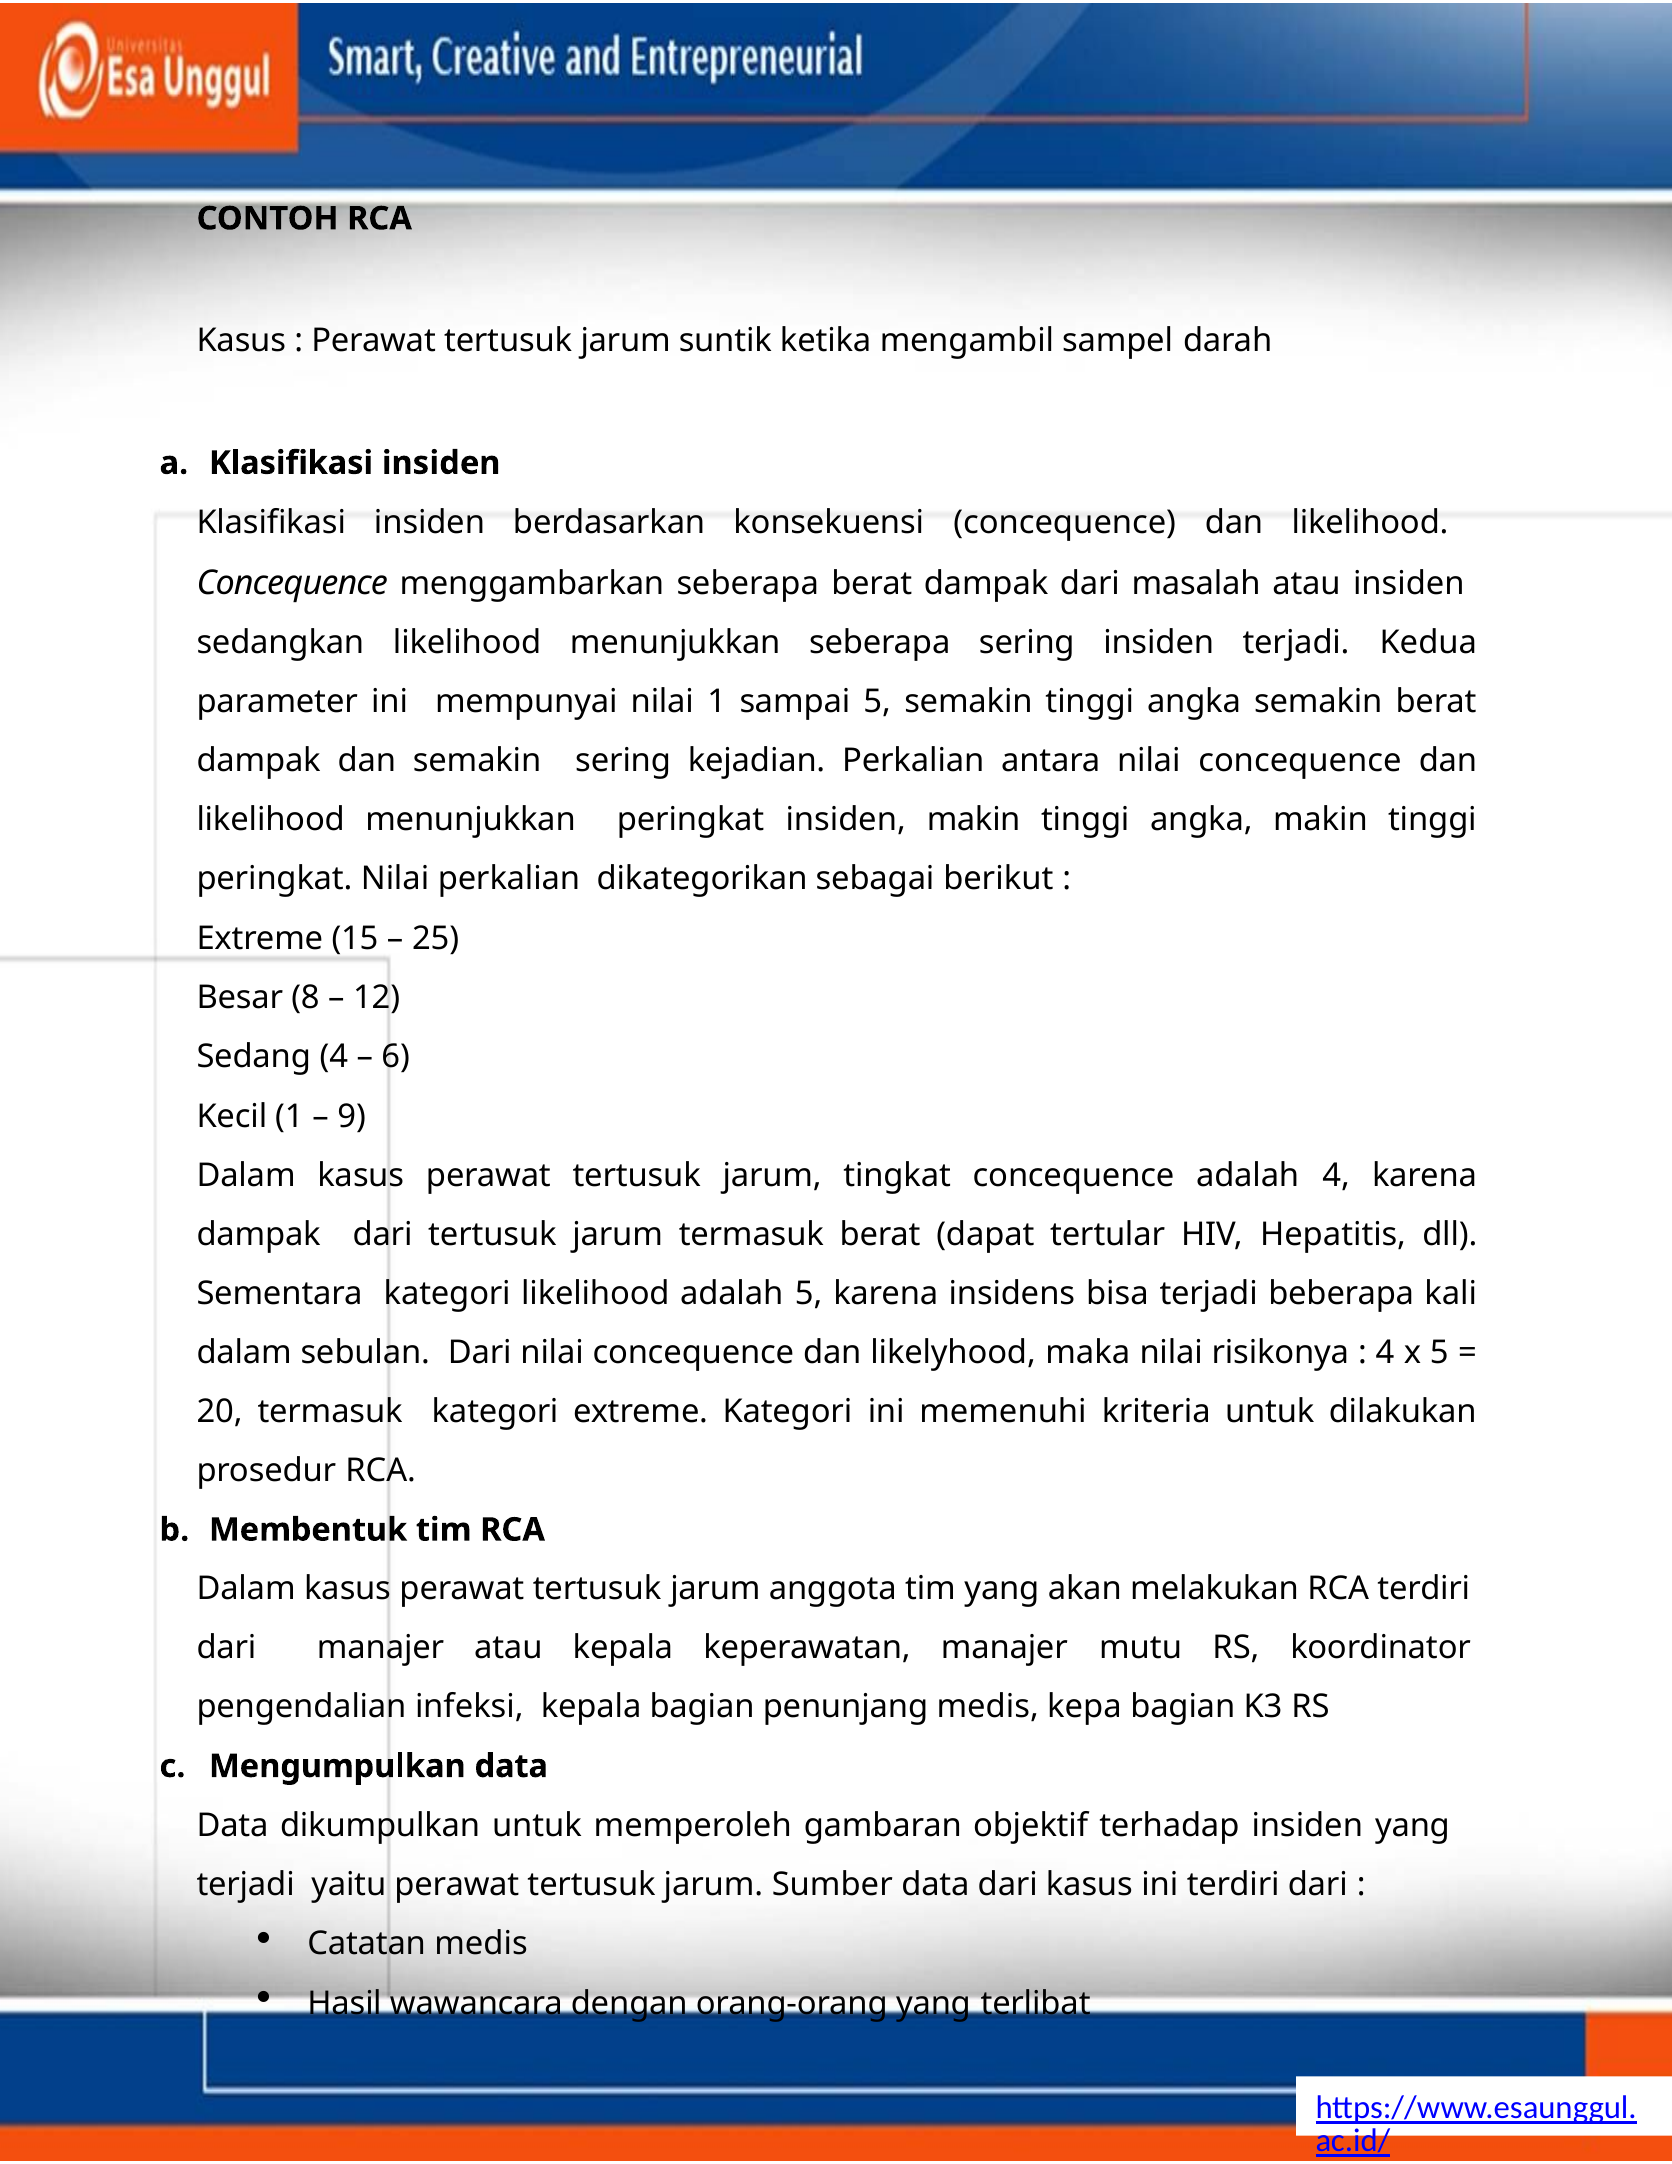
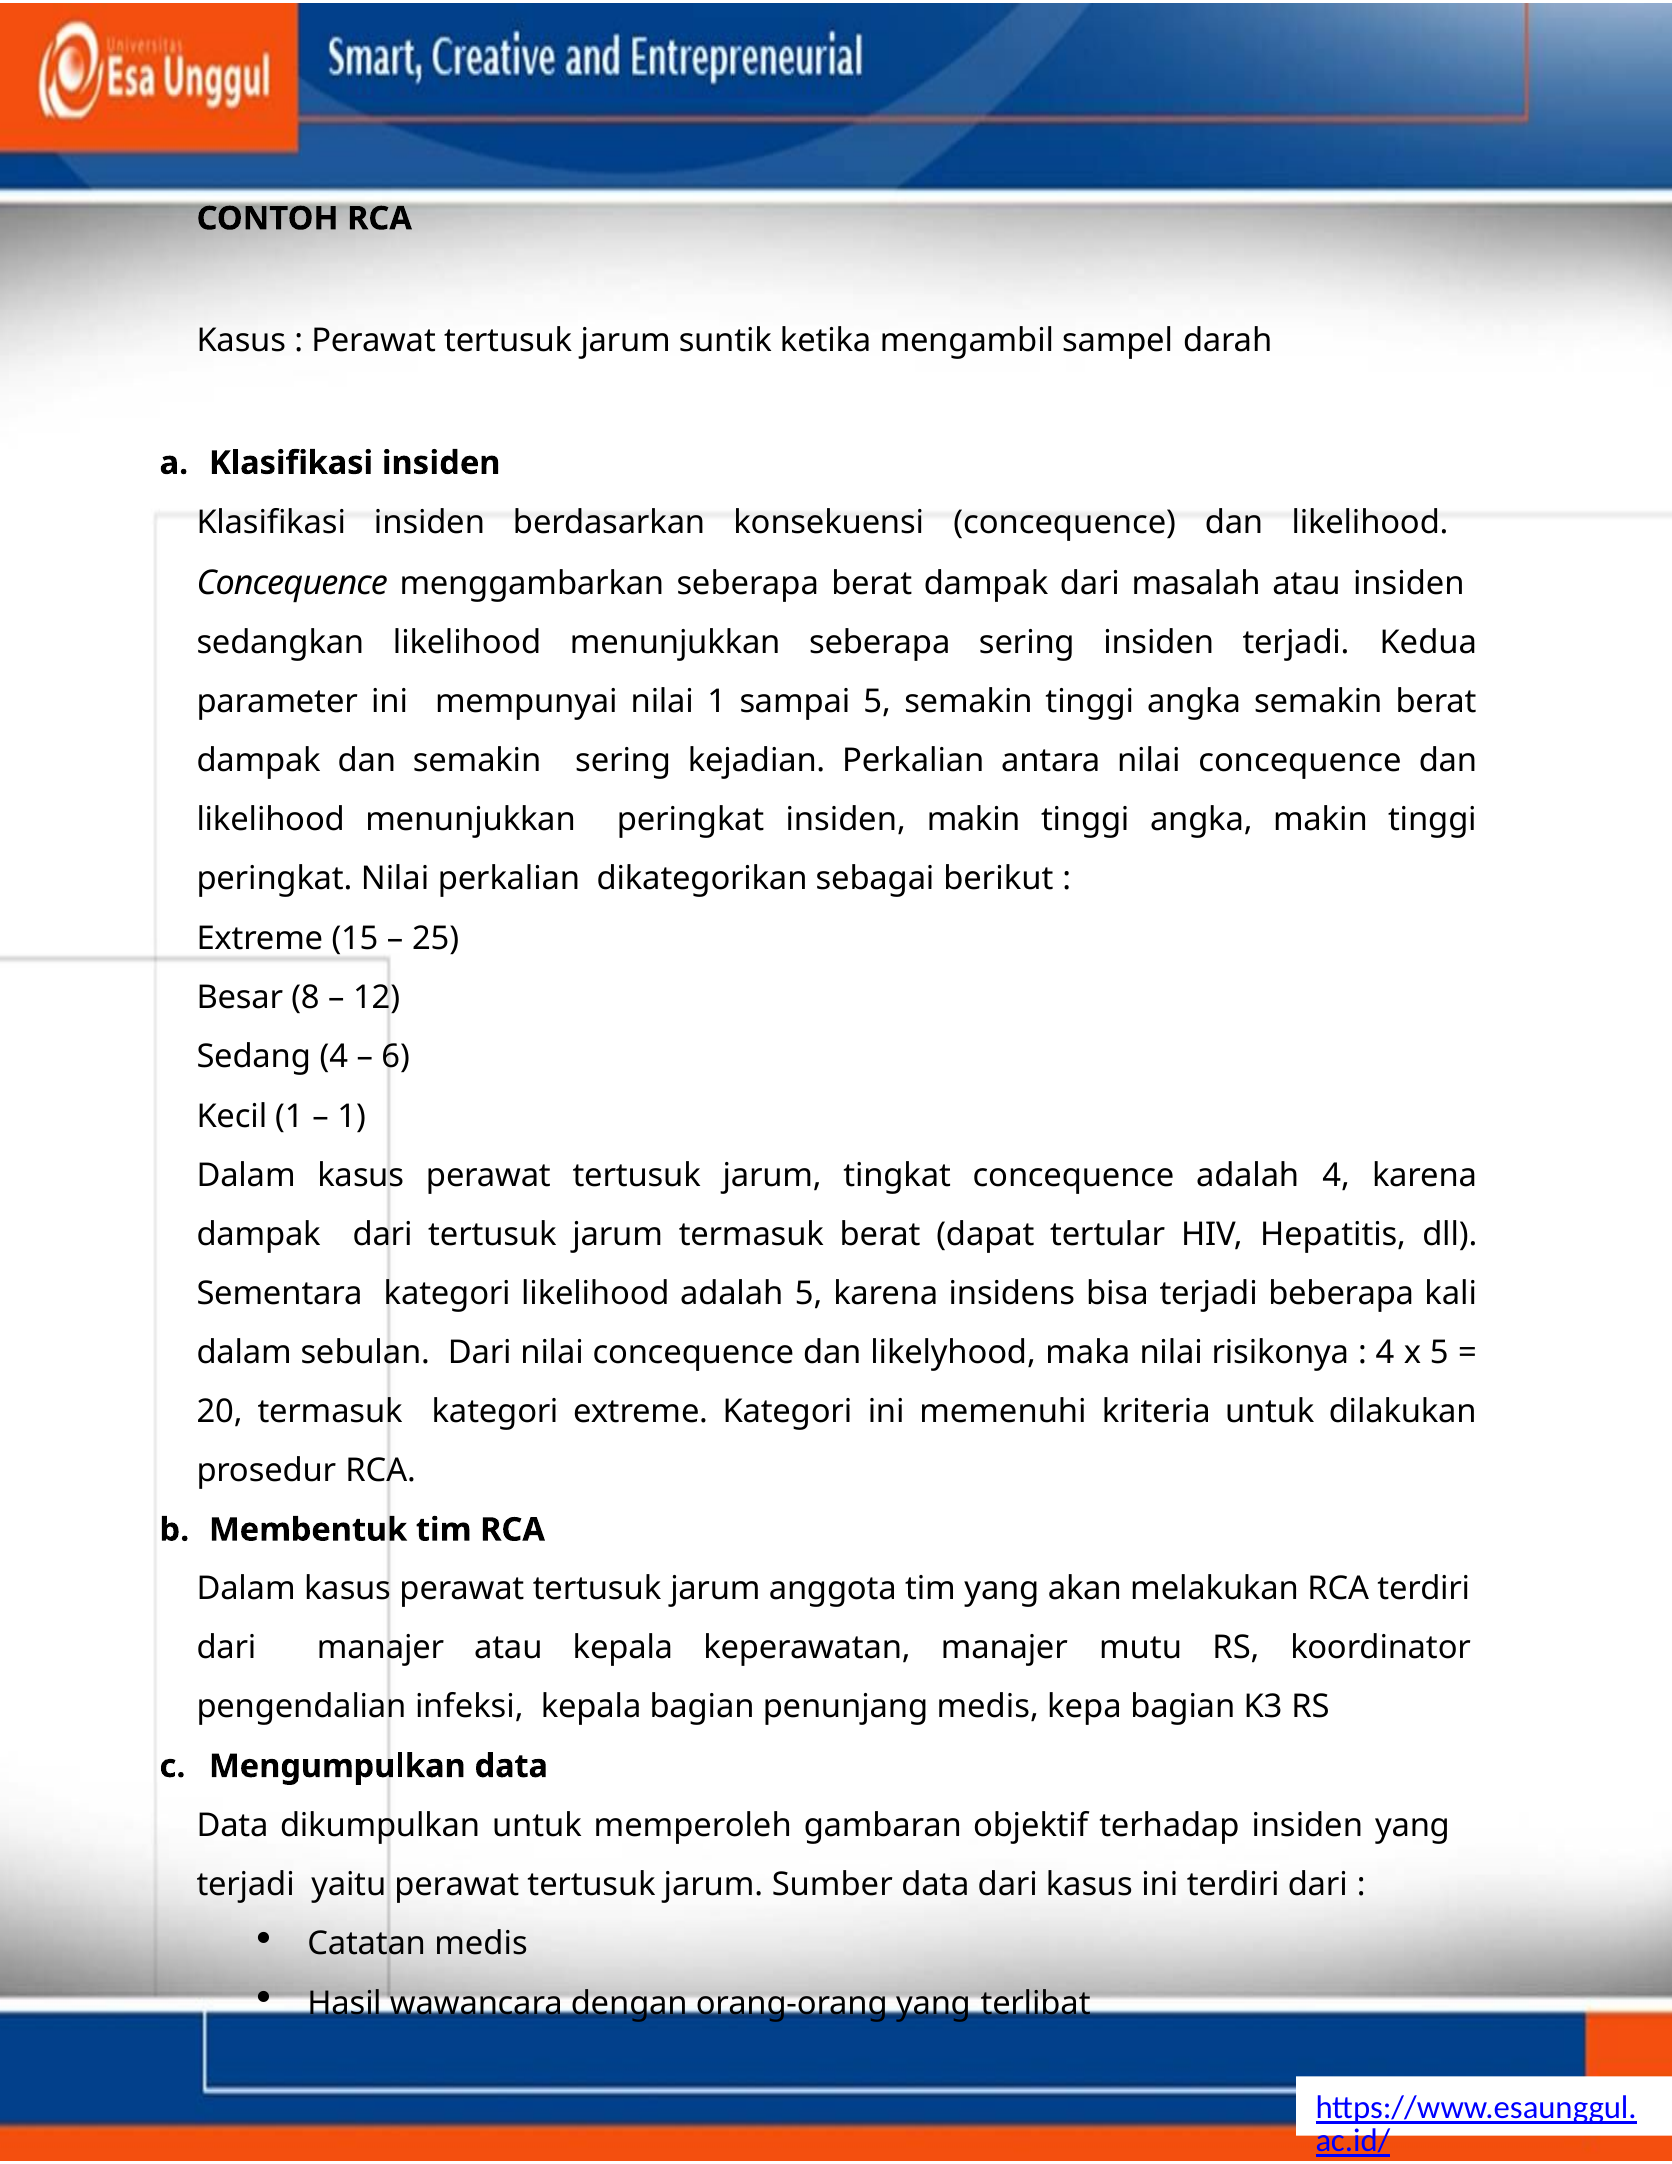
9 at (352, 1116): 9 -> 1
